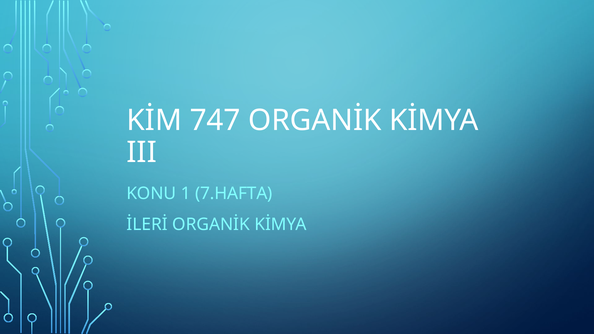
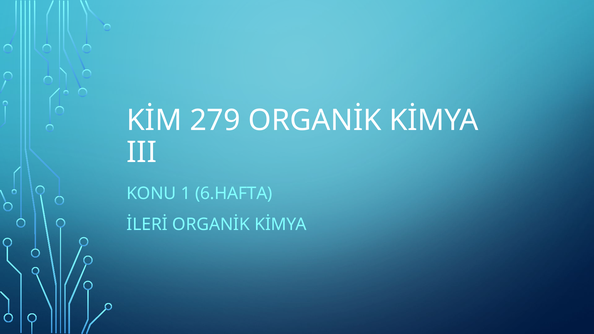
747: 747 -> 279
7.HAFTA: 7.HAFTA -> 6.HAFTA
